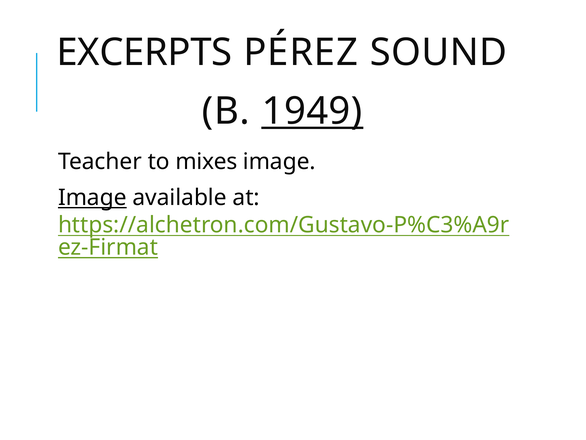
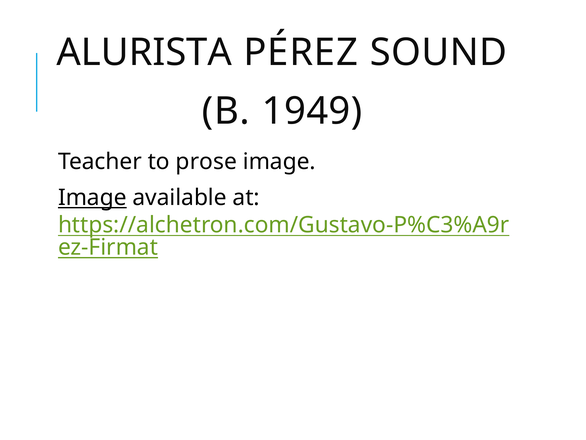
EXCERPTS: EXCERPTS -> ALURISTA
1949 underline: present -> none
mixes: mixes -> prose
